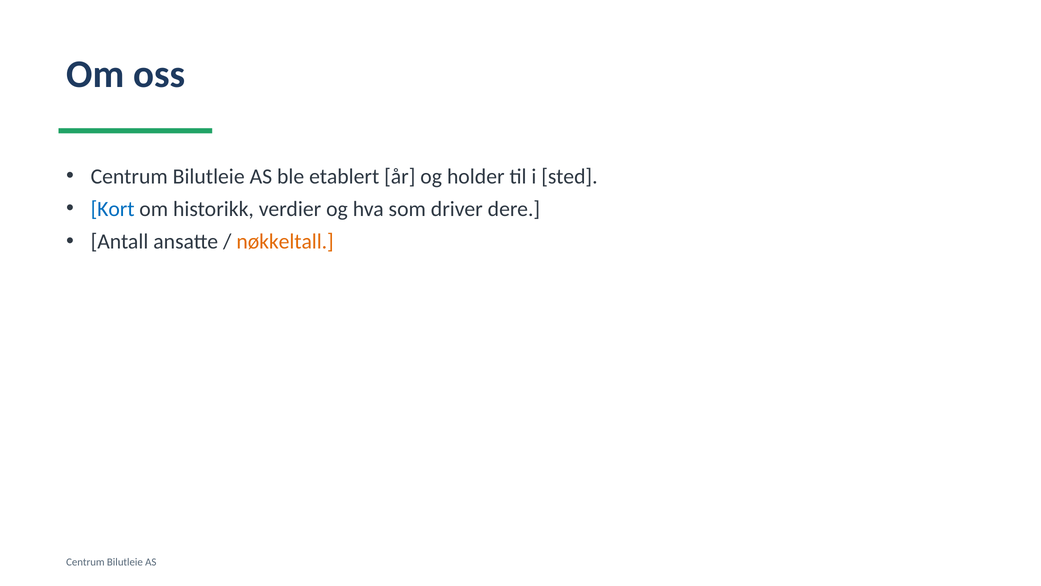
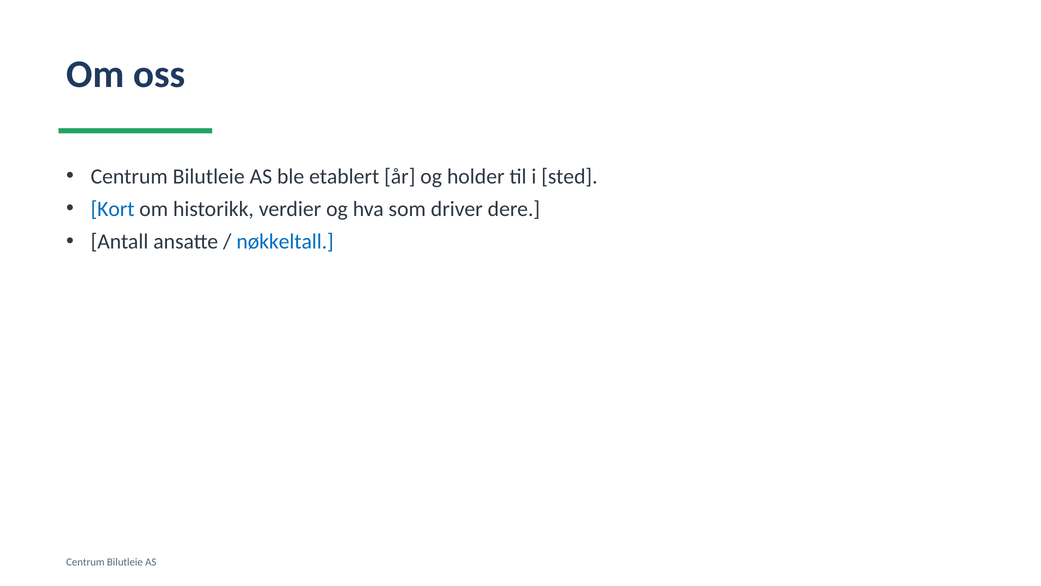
nøkkeltall colour: orange -> blue
